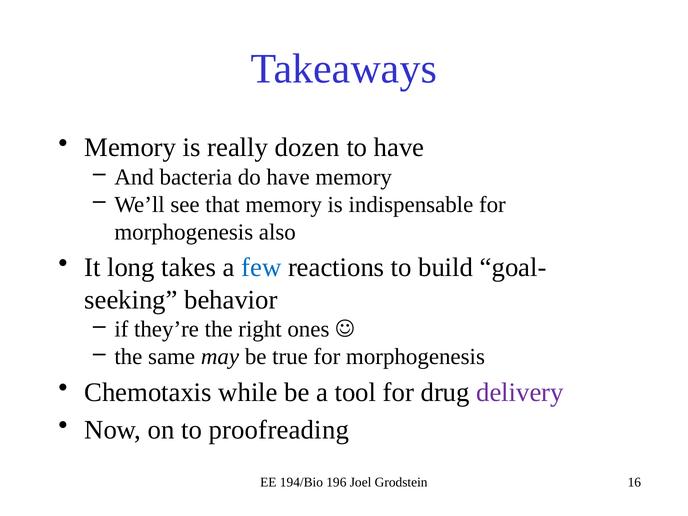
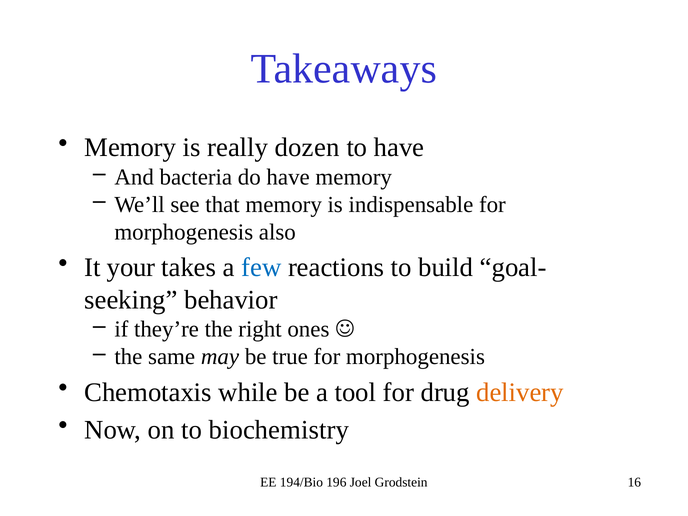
long: long -> your
delivery colour: purple -> orange
proofreading: proofreading -> biochemistry
